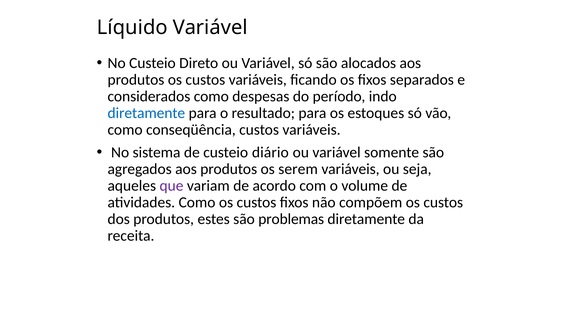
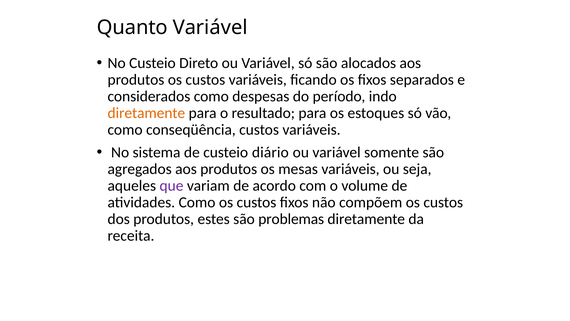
Líquido: Líquido -> Quanto
diretamente at (146, 113) colour: blue -> orange
serem: serem -> mesas
